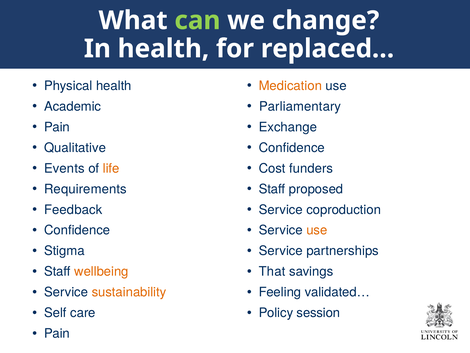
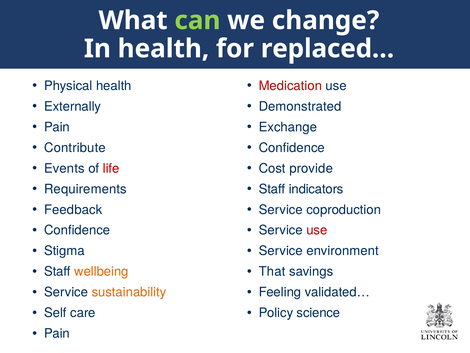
Medication colour: orange -> red
Academic: Academic -> Externally
Parliamentary: Parliamentary -> Demonstrated
Qualitative: Qualitative -> Contribute
life colour: orange -> red
funders: funders -> provide
proposed: proposed -> indicators
use at (317, 230) colour: orange -> red
partnerships: partnerships -> environment
session: session -> science
